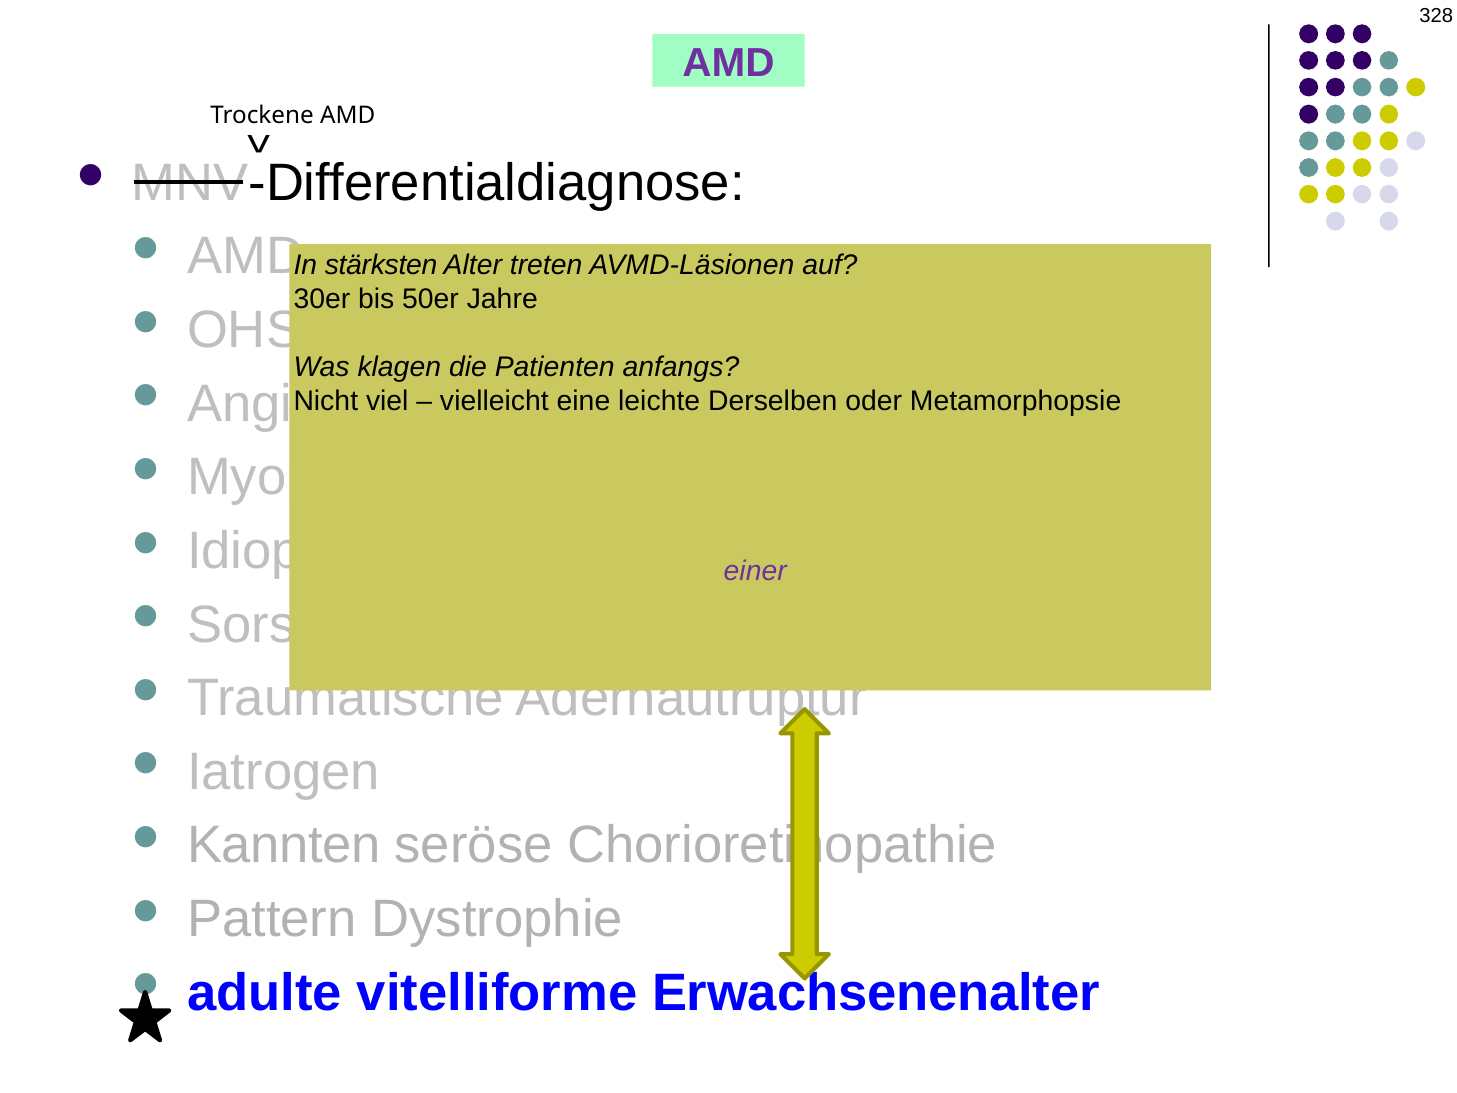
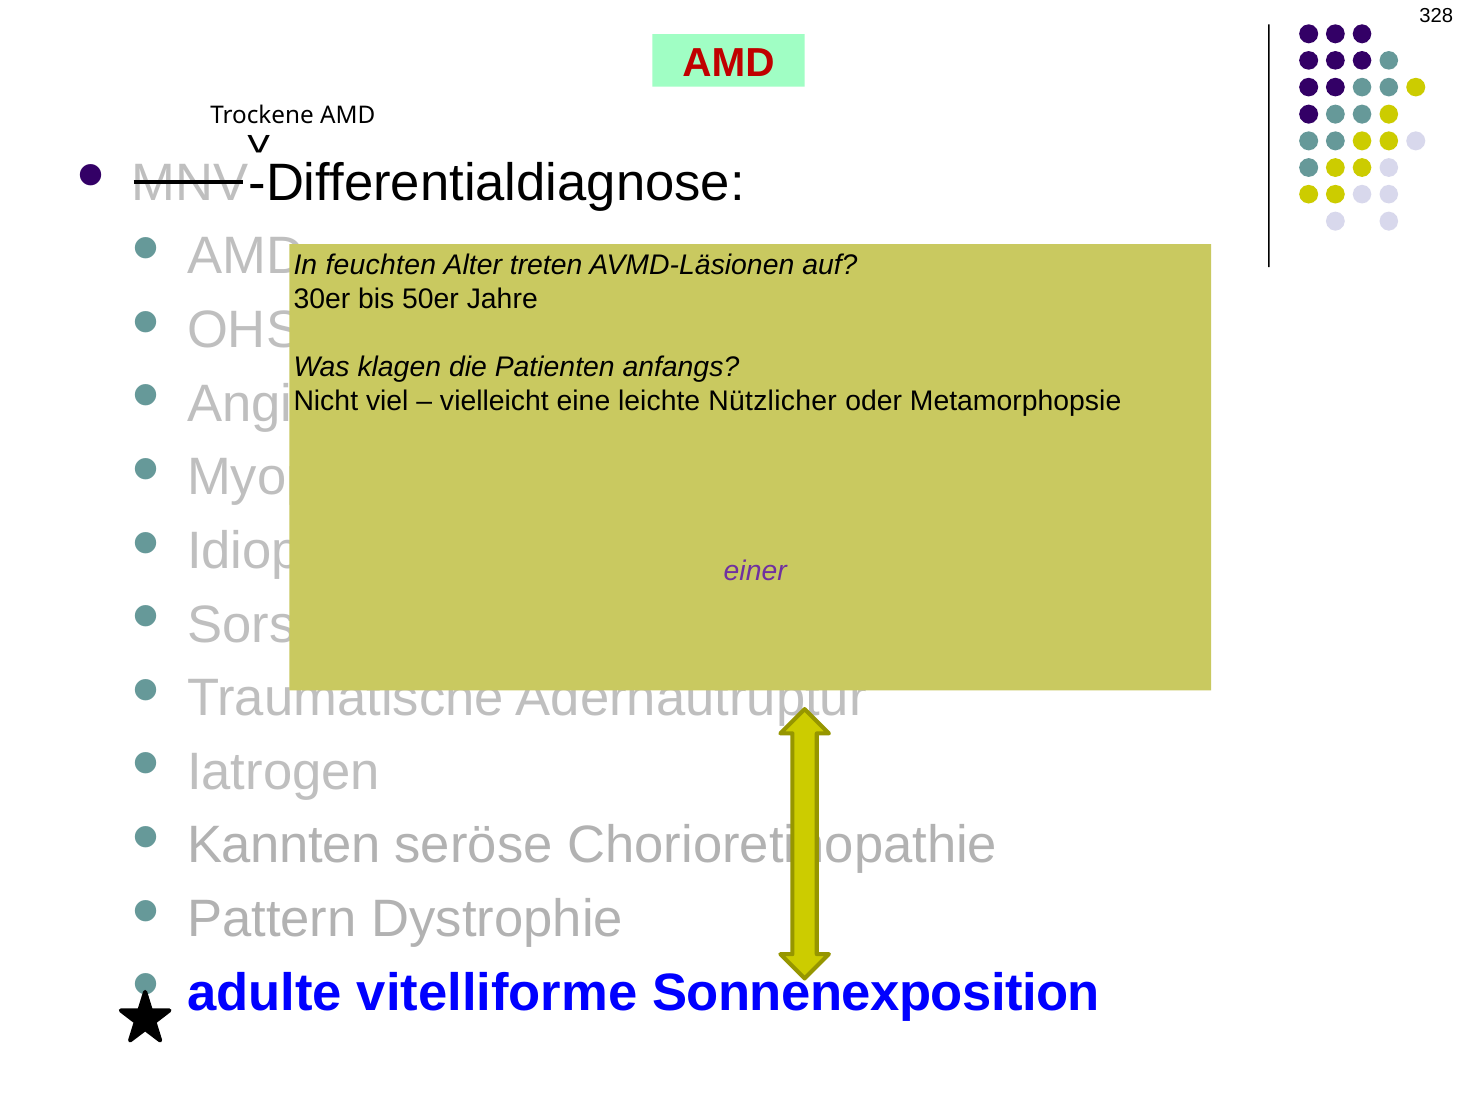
AMD at (728, 63) colour: purple -> red
stärksten: stärksten -> feuchten
Derselben: Derselben -> Nützlicher
Erwachsenenalter: Erwachsenenalter -> Sonnenexposition
